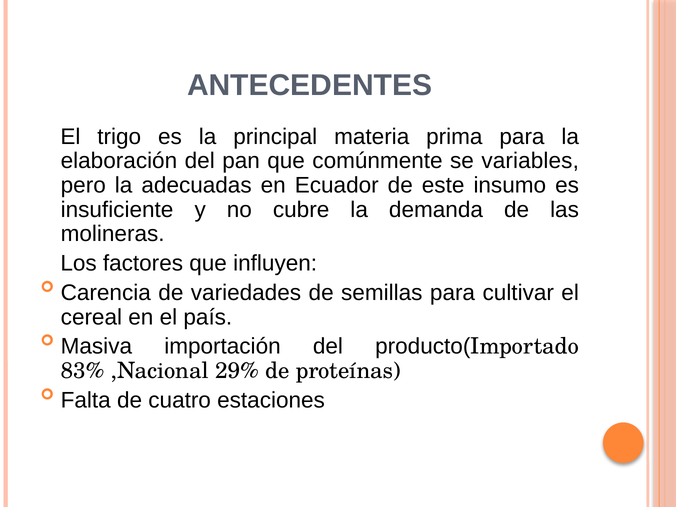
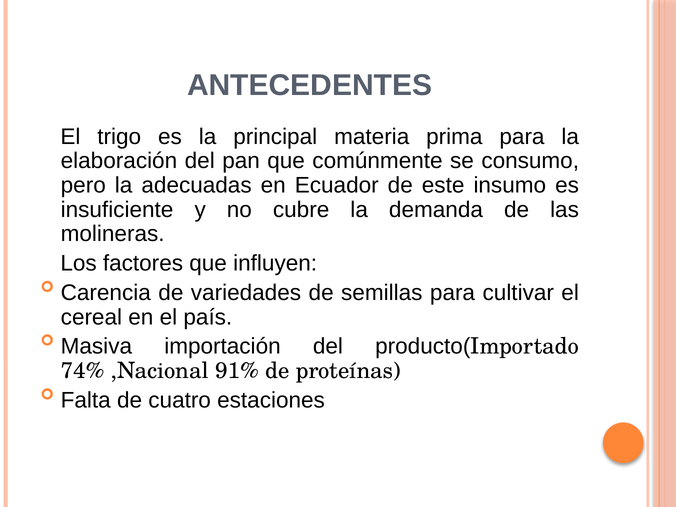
variables: variables -> consumo
83%: 83% -> 74%
29%: 29% -> 91%
